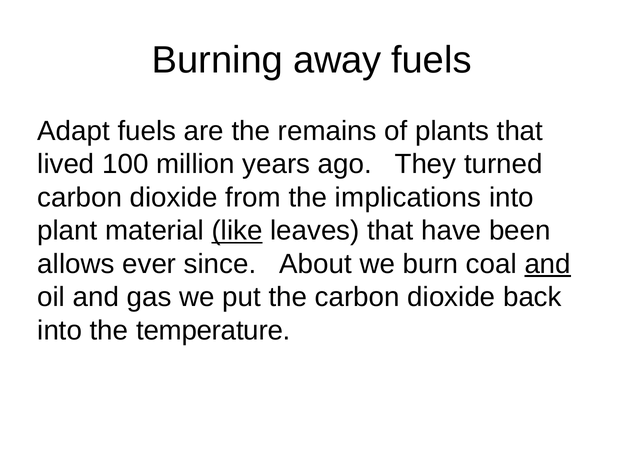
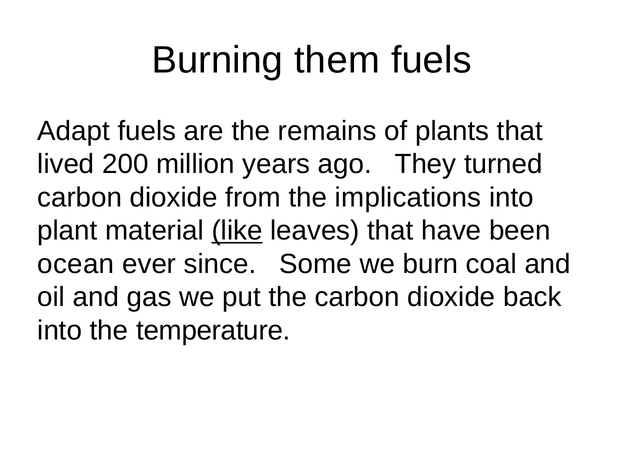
away: away -> them
100: 100 -> 200
allows: allows -> ocean
About: About -> Some
and at (548, 264) underline: present -> none
